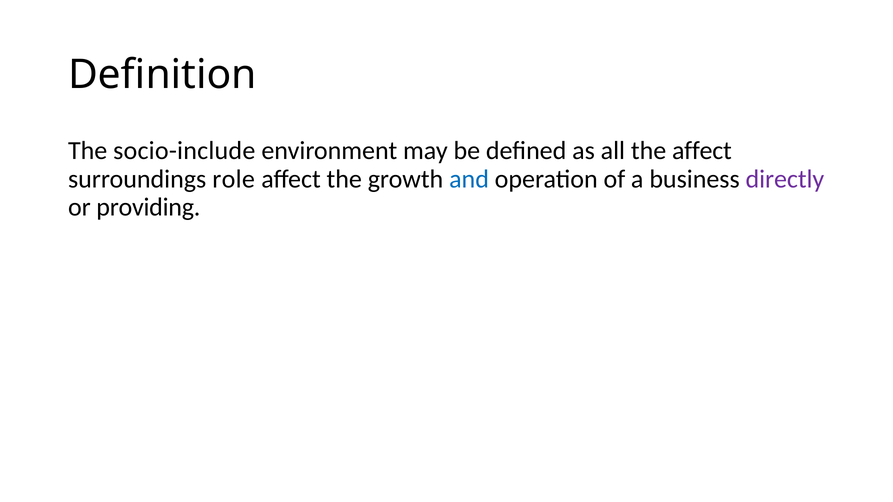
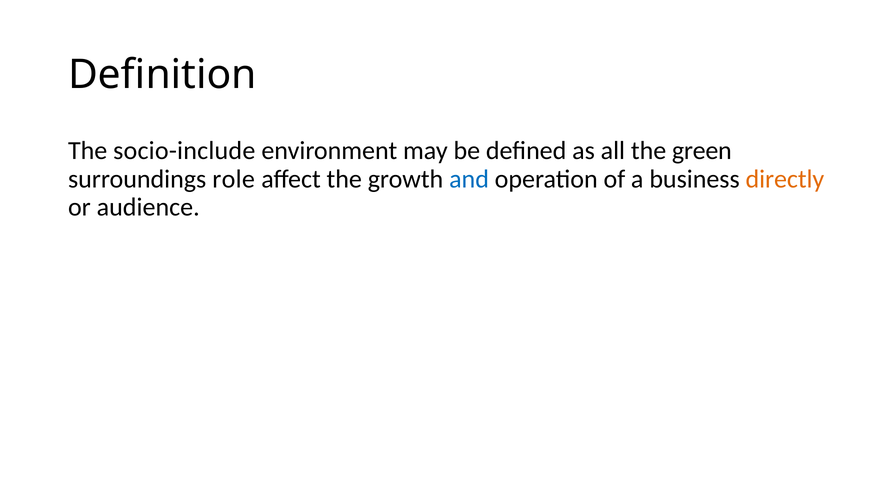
the affect: affect -> green
directly colour: purple -> orange
providing: providing -> audience
